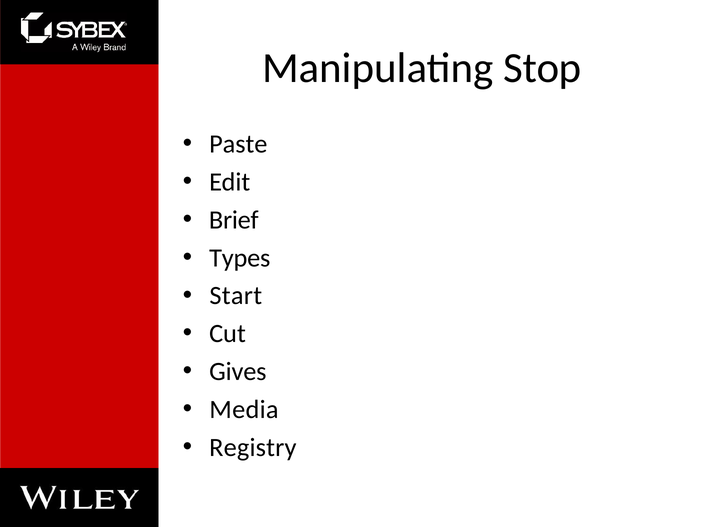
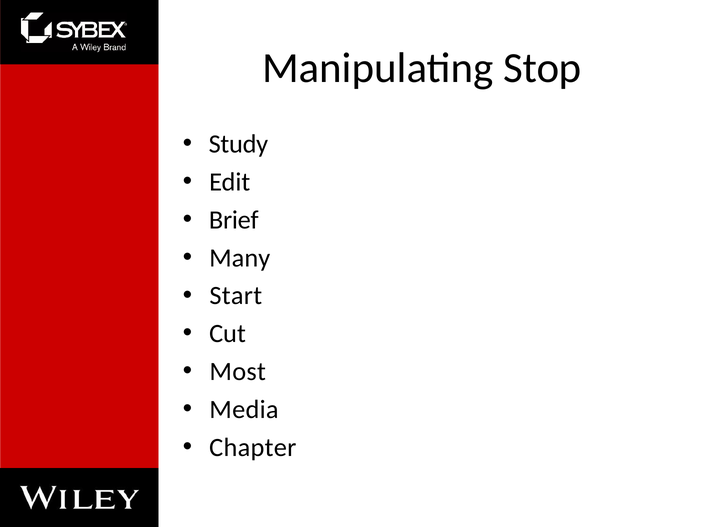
Paste: Paste -> Study
Types: Types -> Many
Gives: Gives -> Most
Registry: Registry -> Chapter
